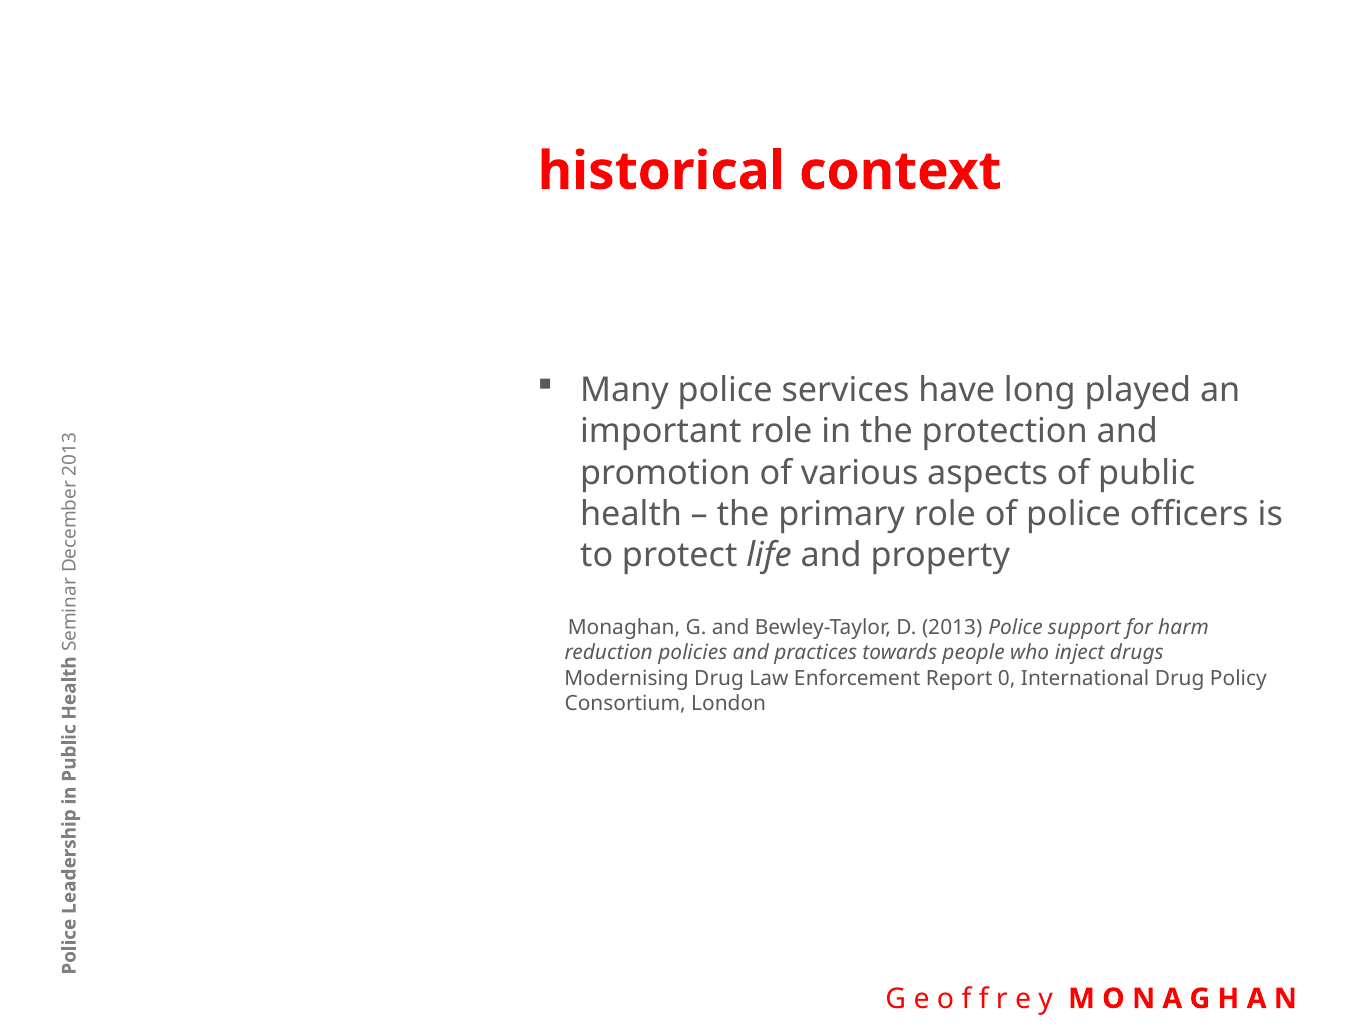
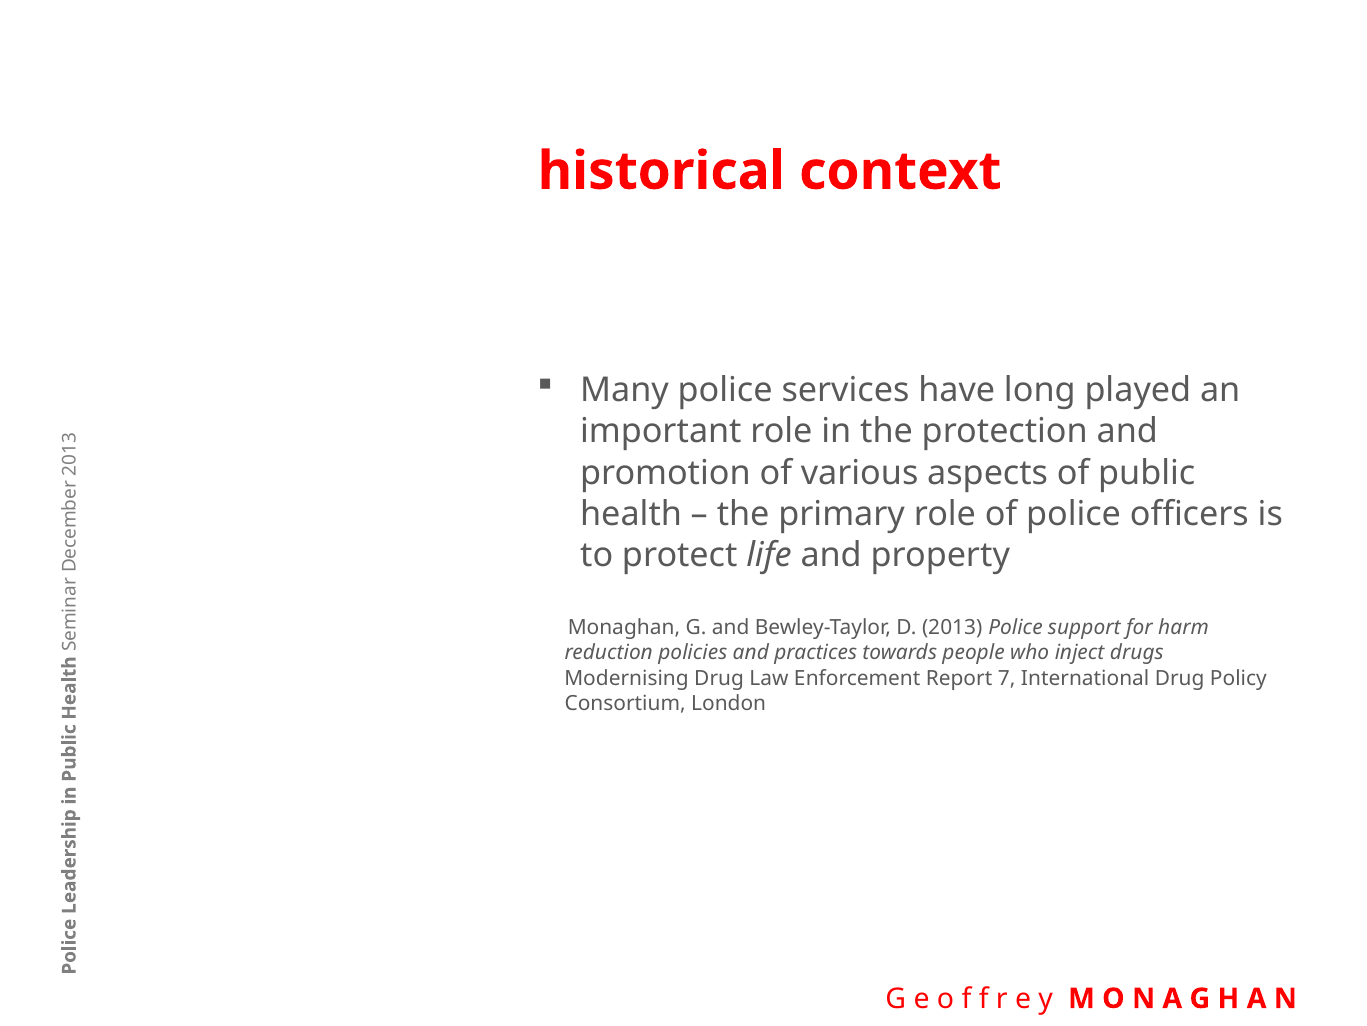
Report 0: 0 -> 7
